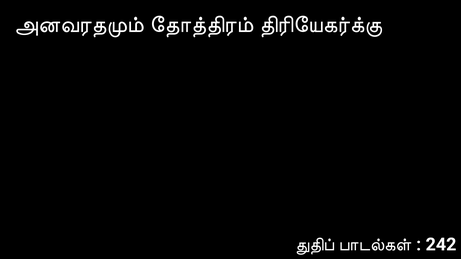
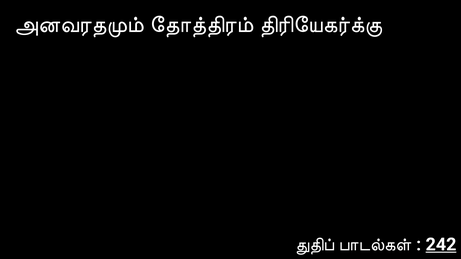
242 underline: none -> present
